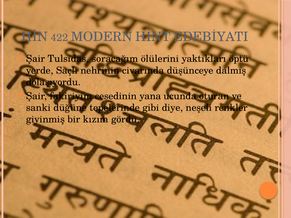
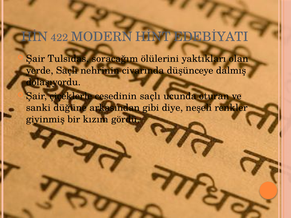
öptü: öptü -> olan
fakiriyim: fakiriyim -> çiçeklerle
cesedinin yana: yana -> saçlı
tepelerinde: tepelerinde -> arkasından
